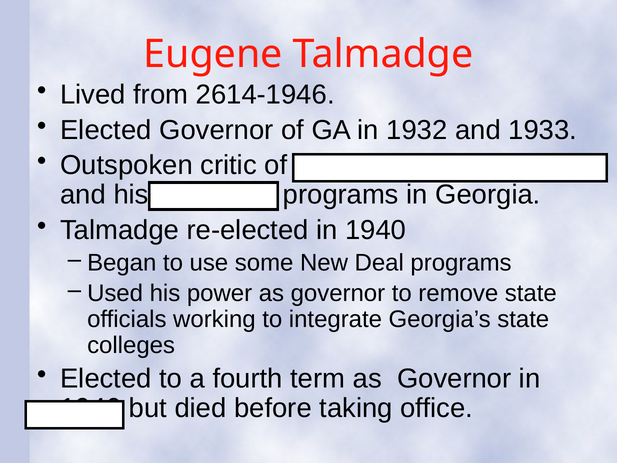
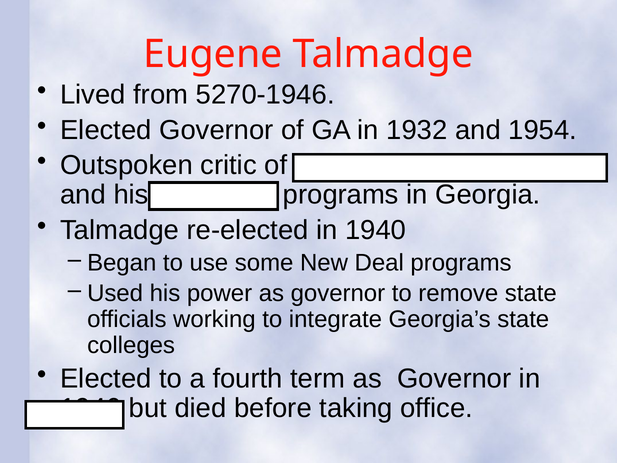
2614-1946: 2614-1946 -> 5270-1946
1933: 1933 -> 1954
